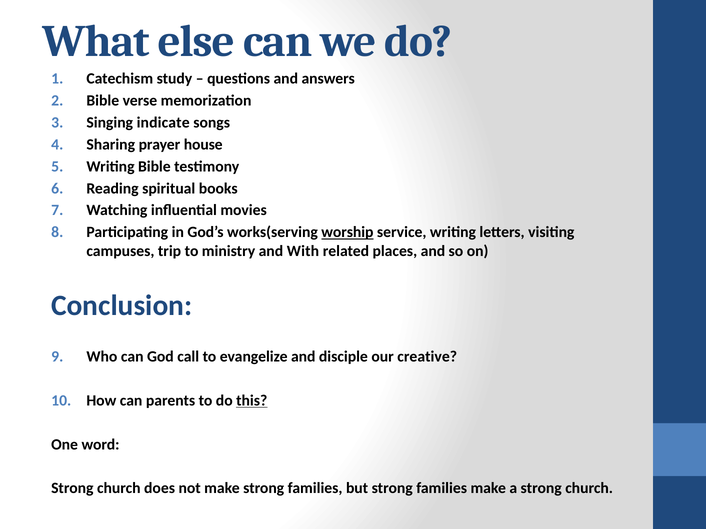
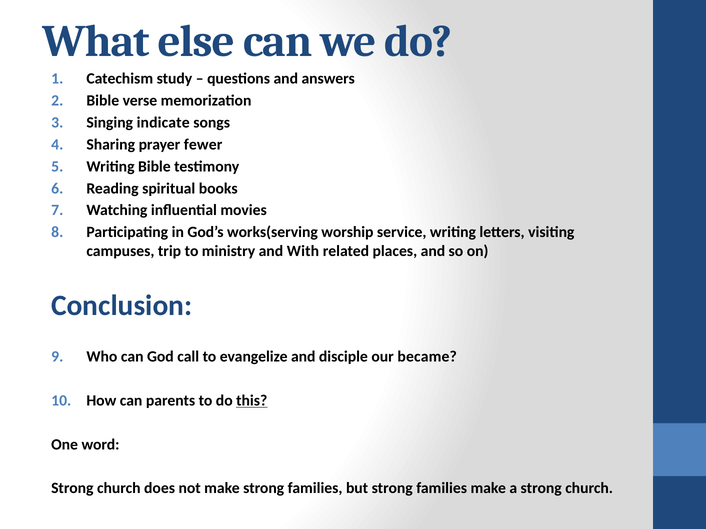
house: house -> fewer
worship underline: present -> none
creative: creative -> became
